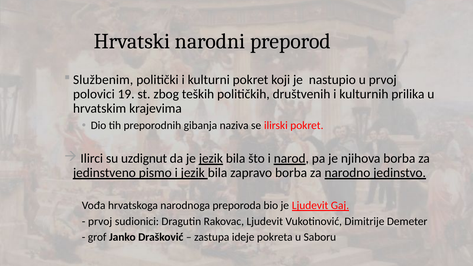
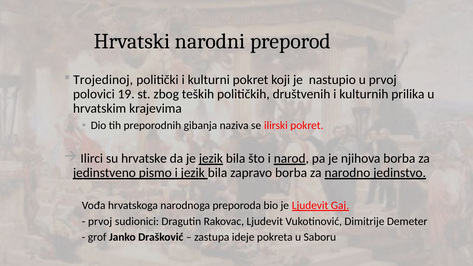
Službenim: Službenim -> Trojedinoj
uzdignut: uzdignut -> hrvatske
